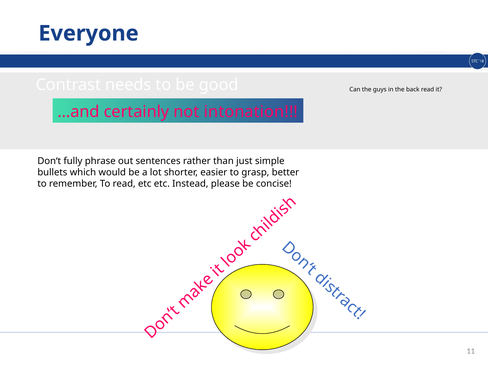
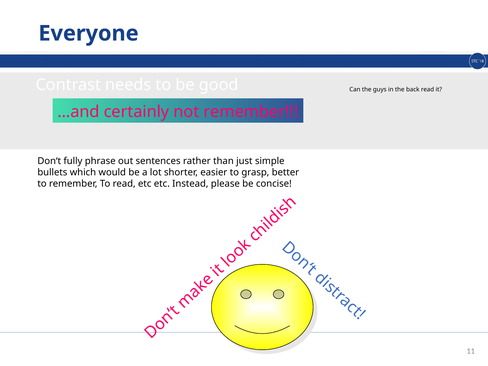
not intonation: intonation -> remember
